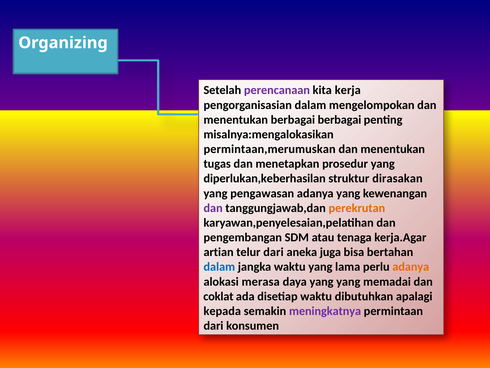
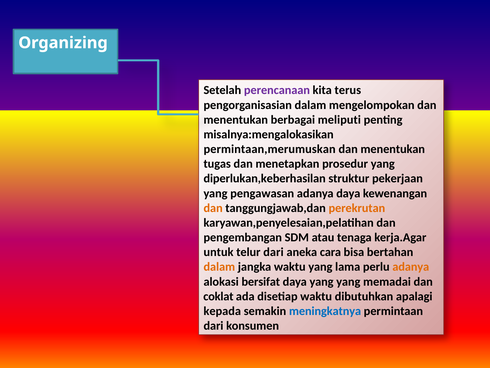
kerja: kerja -> terus
berbagai berbagai: berbagai -> meliputi
dirasakan: dirasakan -> pekerjaan
adanya yang: yang -> daya
dan at (213, 208) colour: purple -> orange
artian: artian -> untuk
juga: juga -> cara
dalam at (219, 267) colour: blue -> orange
merasa: merasa -> bersifat
meningkatnya colour: purple -> blue
